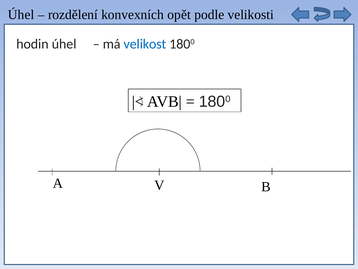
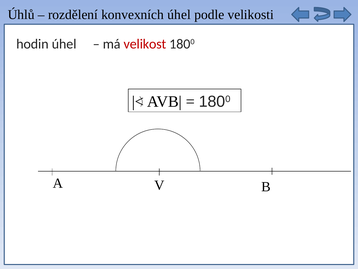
Úhel at (21, 15): Úhel -> Úhlů
konvexních opět: opět -> úhel
velikost colour: blue -> red
